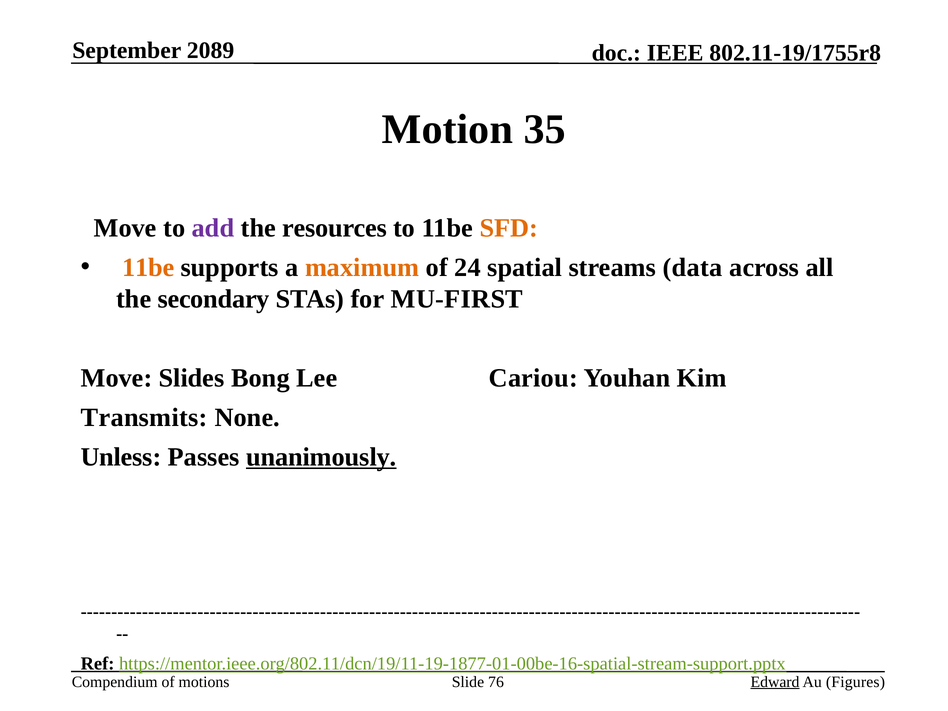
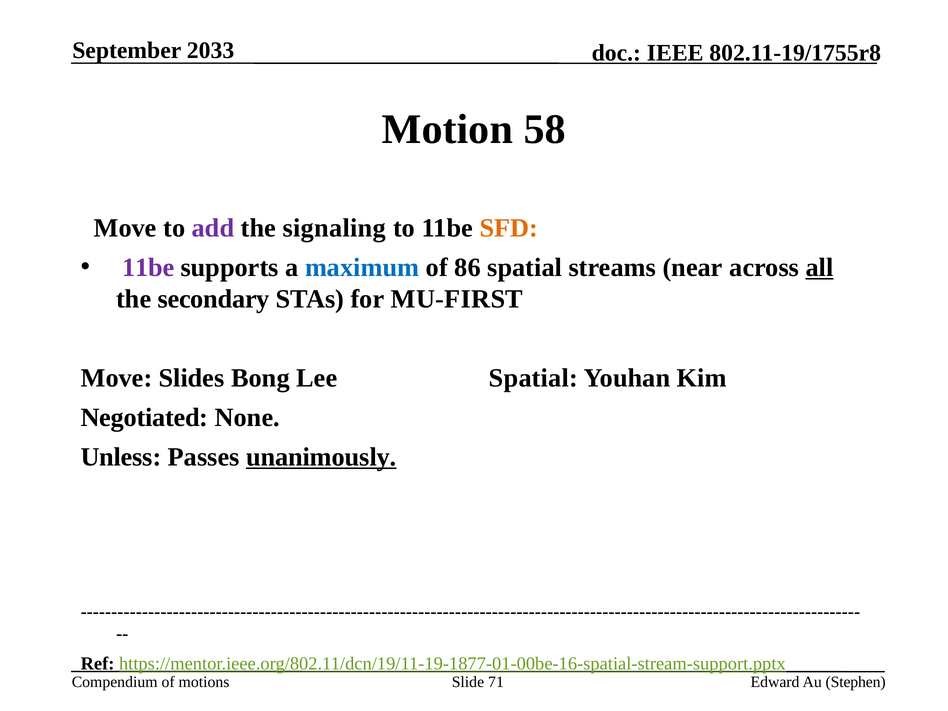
2089: 2089 -> 2033
35: 35 -> 58
resources: resources -> signaling
11be at (148, 267) colour: orange -> purple
maximum colour: orange -> blue
24: 24 -> 86
data: data -> near
all underline: none -> present
Lee Cariou: Cariou -> Spatial
Transmits: Transmits -> Negotiated
76: 76 -> 71
Edward underline: present -> none
Figures: Figures -> Stephen
